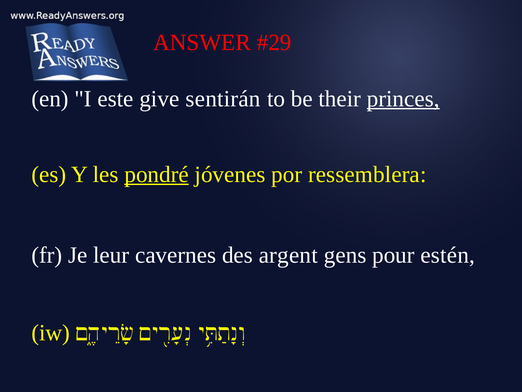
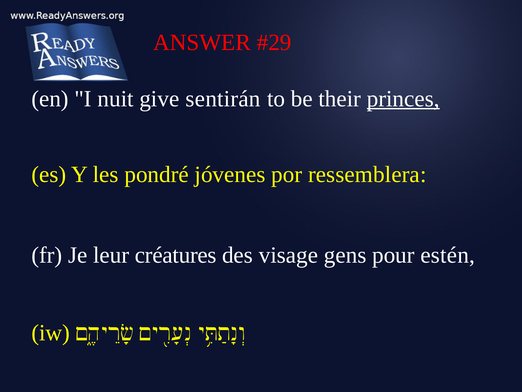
este: este -> nuit
pondré underline: present -> none
cavernes: cavernes -> créatures
argent: argent -> visage
